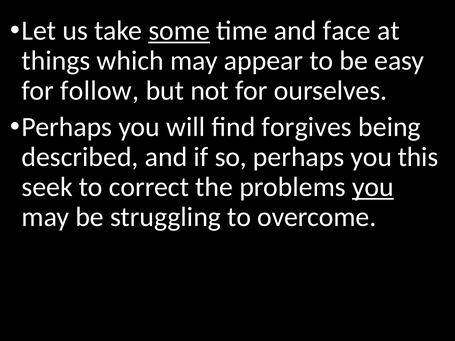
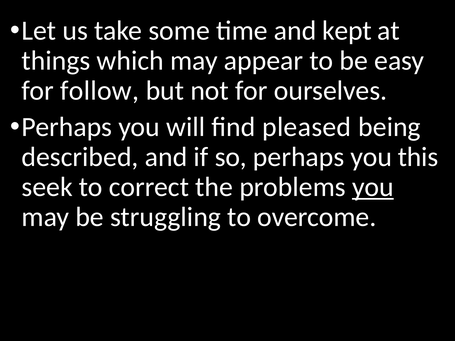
some underline: present -> none
face: face -> kept
forgives: forgives -> pleased
